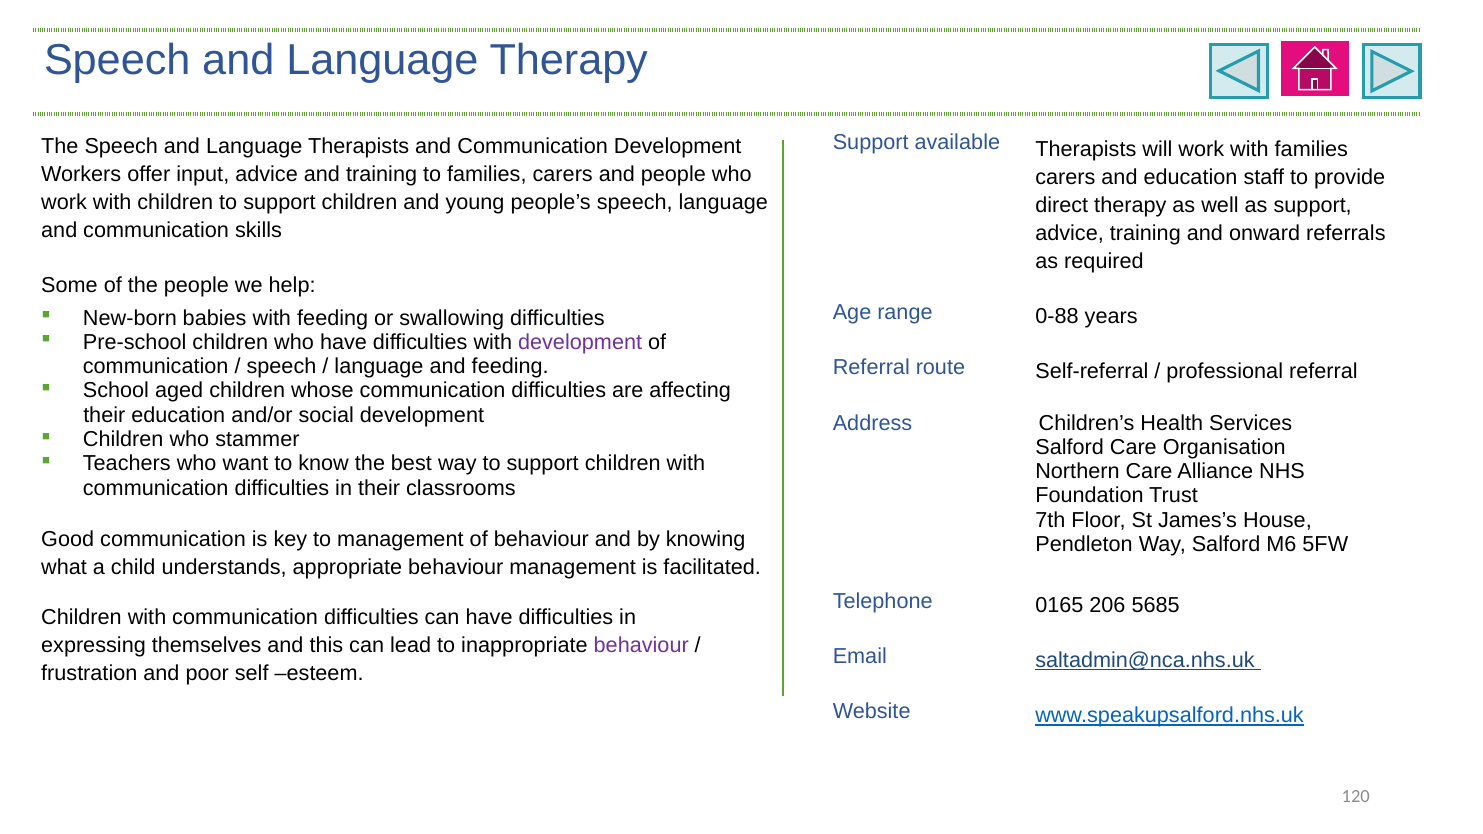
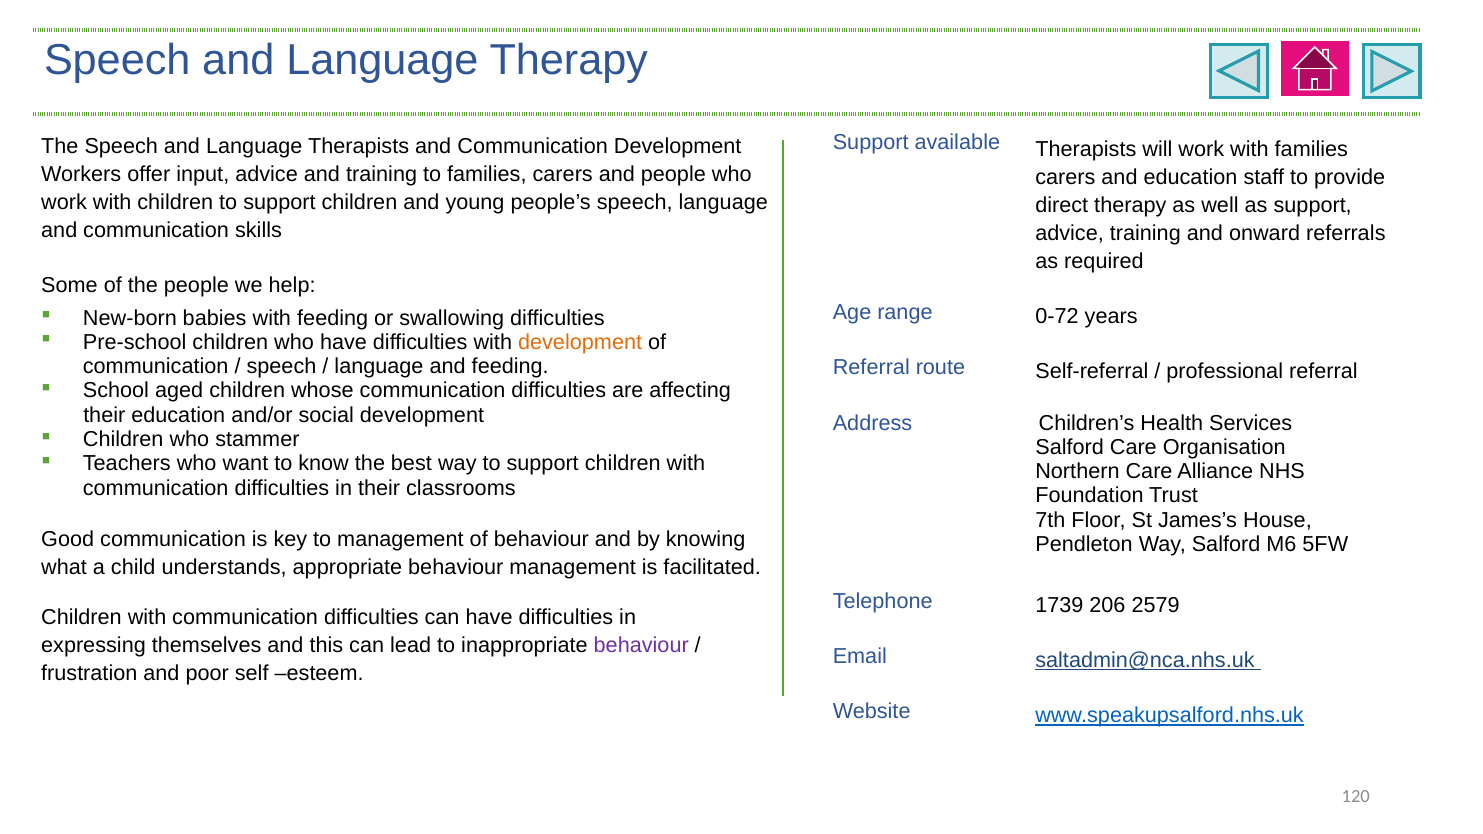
0-88: 0-88 -> 0-72
development at (580, 342) colour: purple -> orange
0165: 0165 -> 1739
5685: 5685 -> 2579
